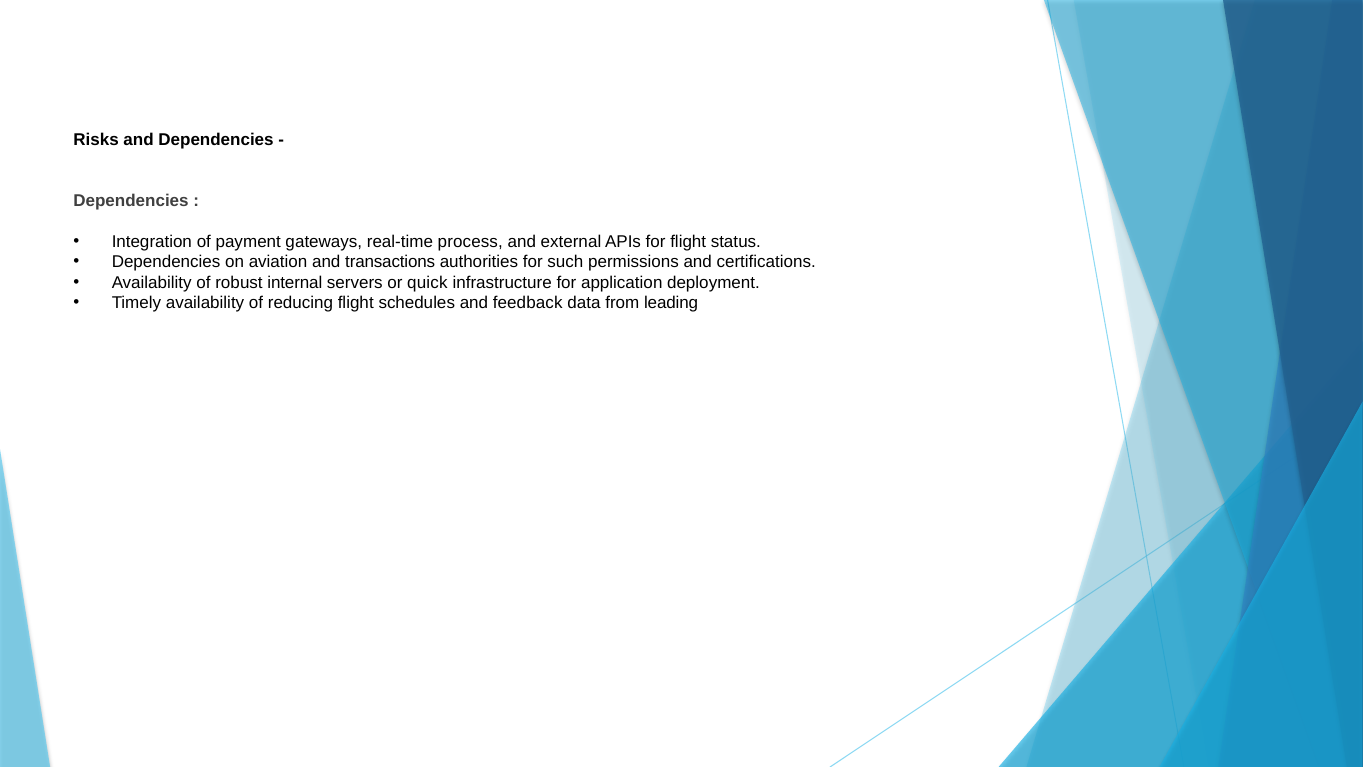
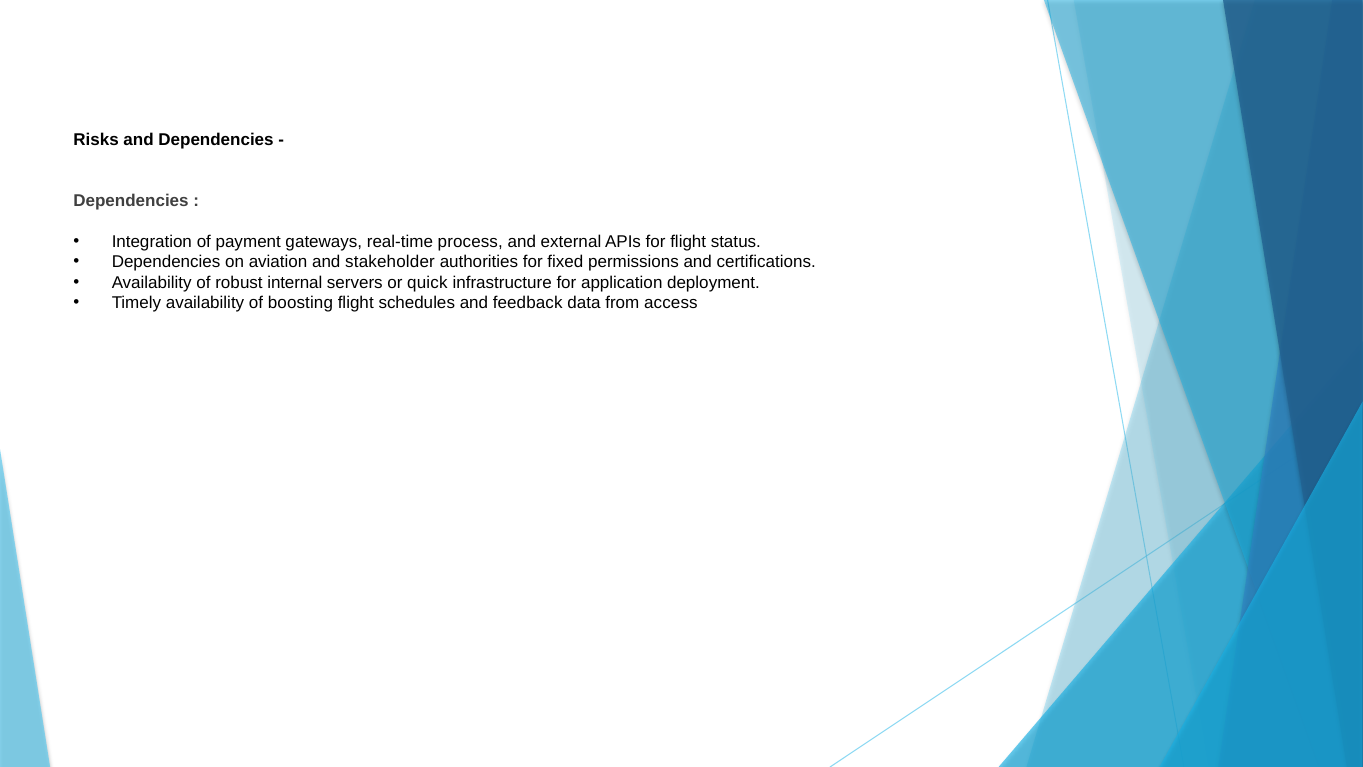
transactions: transactions -> stakeholder
such: such -> fixed
reducing: reducing -> boosting
leading: leading -> access
